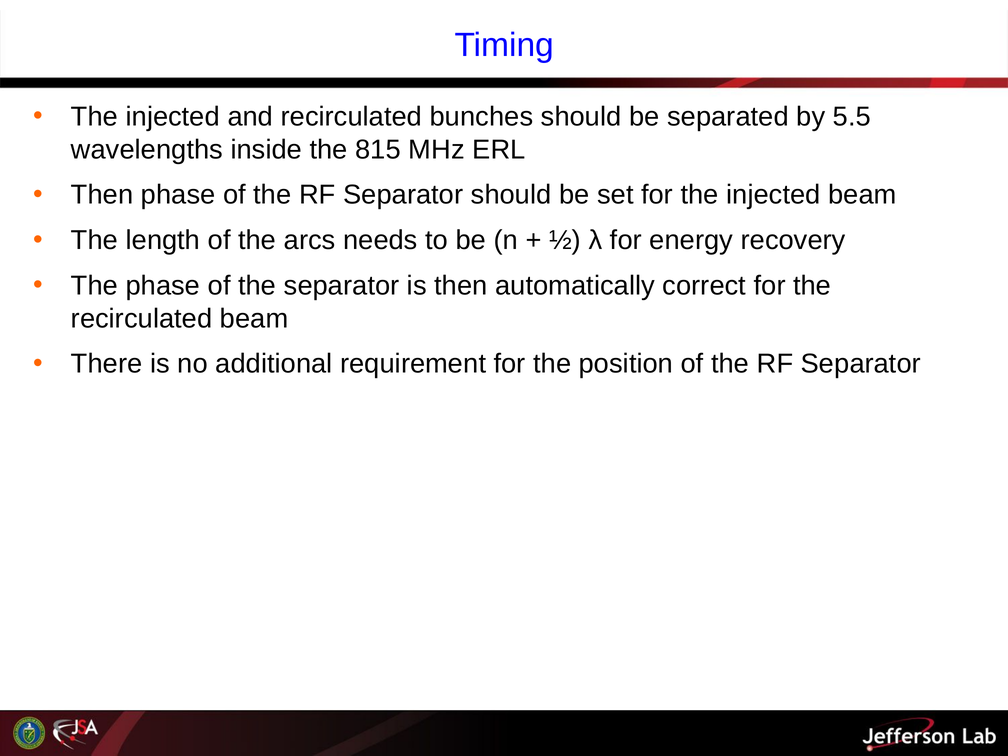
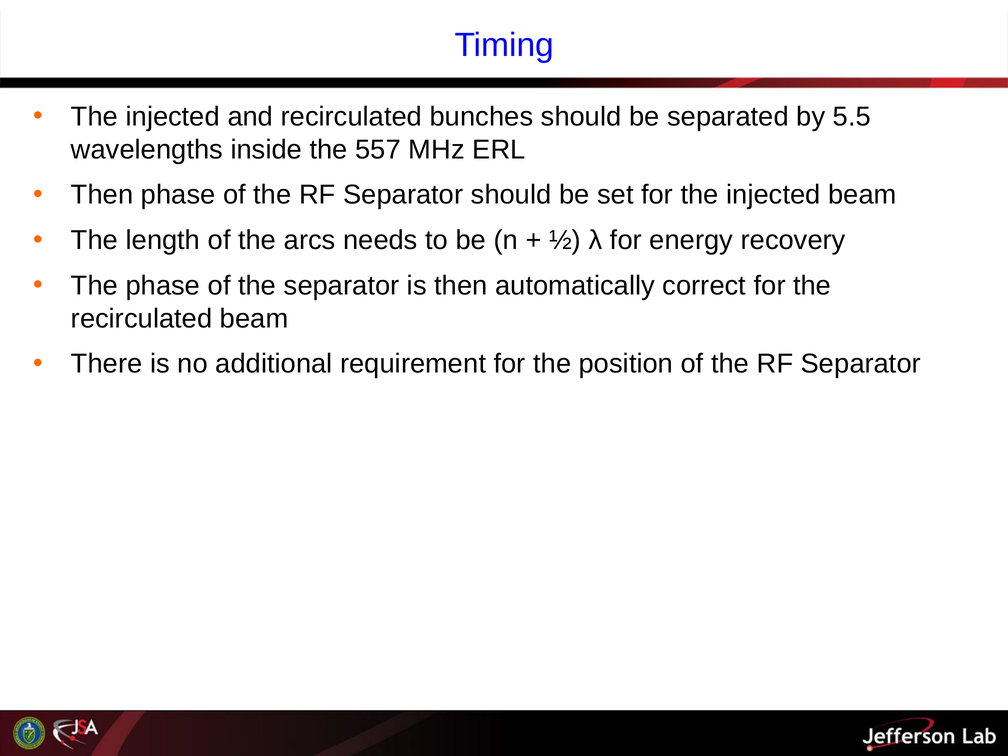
815: 815 -> 557
